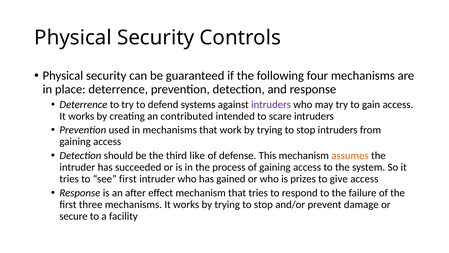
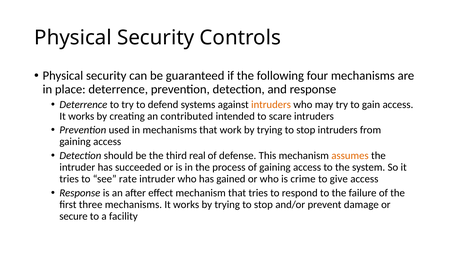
intruders at (271, 104) colour: purple -> orange
like: like -> real
see first: first -> rate
prizes: prizes -> crime
